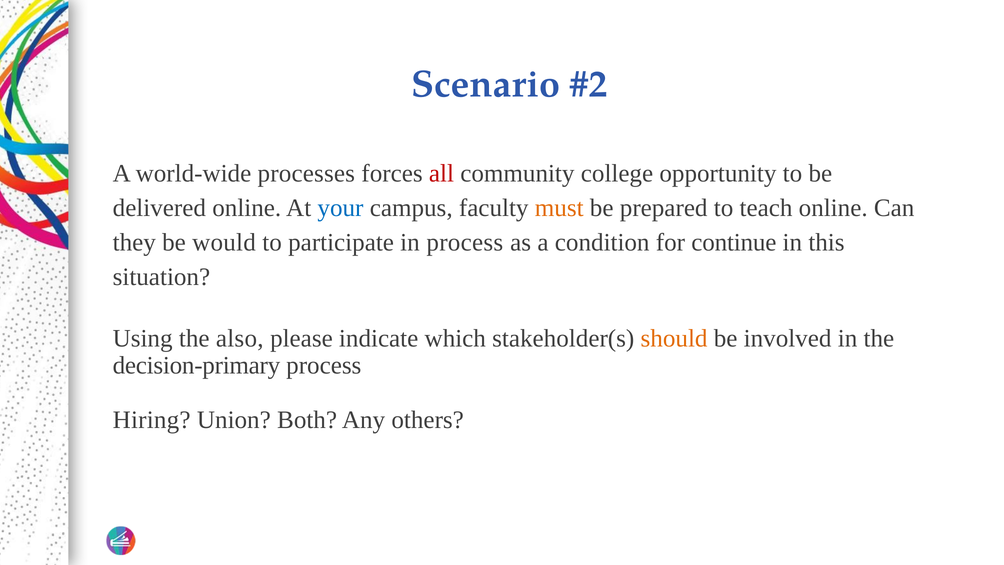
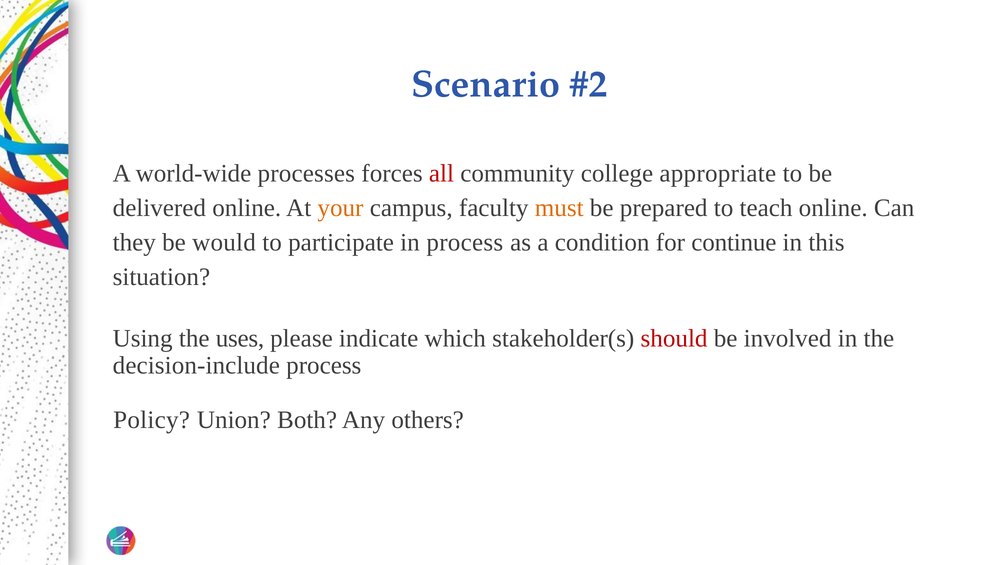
opportunity: opportunity -> appropriate
your colour: blue -> orange
also: also -> uses
should colour: orange -> red
decision-primary: decision-primary -> decision-include
Hiring: Hiring -> Policy
